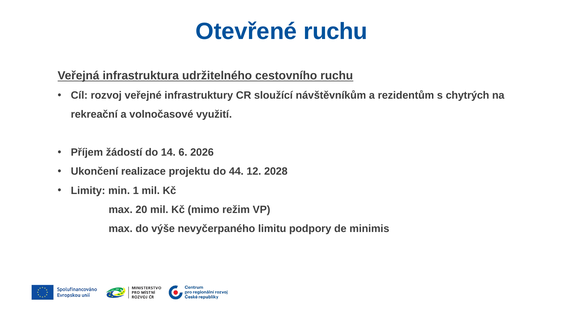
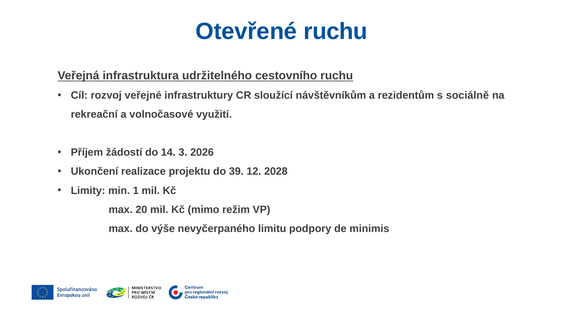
chytrých: chytrých -> sociálně
6: 6 -> 3
44: 44 -> 39
